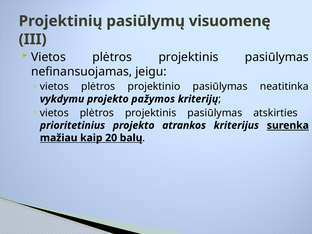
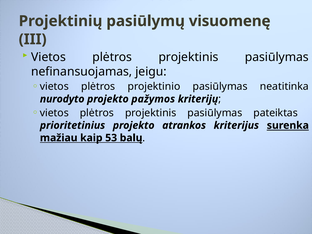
vykdymu: vykdymu -> nurodyto
atskirties: atskirties -> pateiktas
20: 20 -> 53
